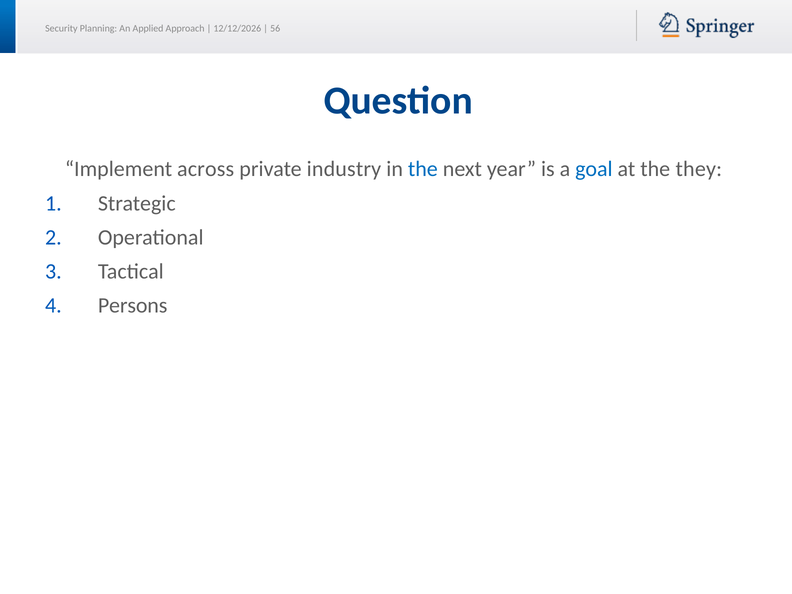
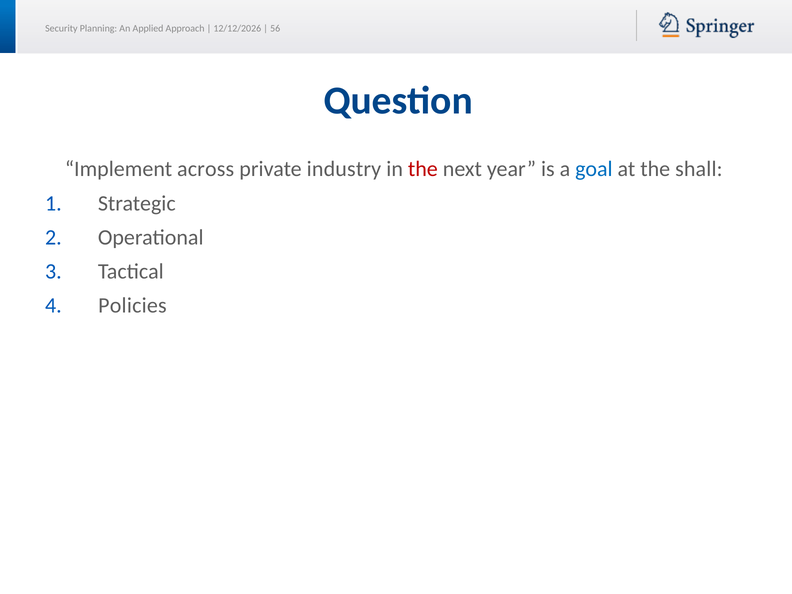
the at (423, 169) colour: blue -> red
they: they -> shall
Persons: Persons -> Policies
